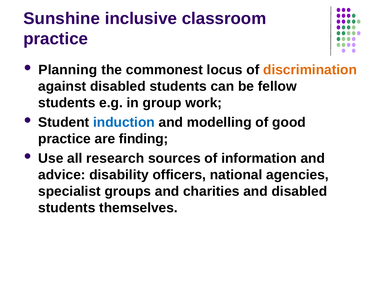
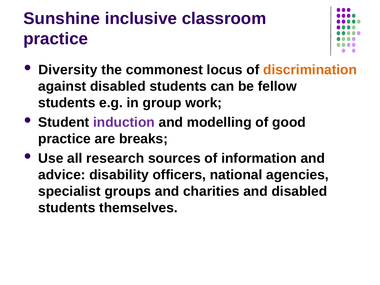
Planning: Planning -> Diversity
induction colour: blue -> purple
finding: finding -> breaks
